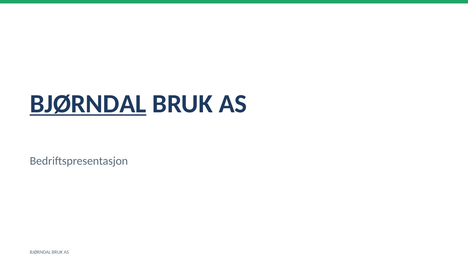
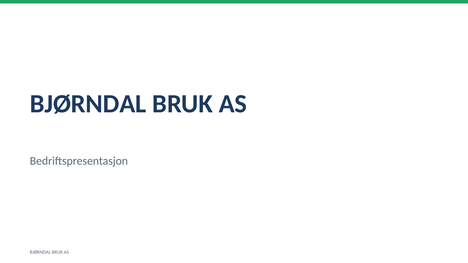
BJØRNDAL at (88, 104) underline: present -> none
